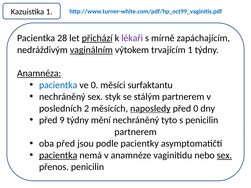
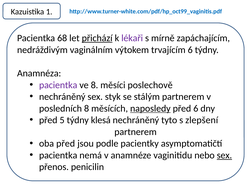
28: 28 -> 68
vaginálním underline: present -> none
trvajícím 1: 1 -> 6
Anamnéza underline: present -> none
pacientka at (58, 85) colour: blue -> purple
ve 0: 0 -> 8
surfaktantu: surfaktantu -> poslechově
posledních 2: 2 -> 8
před 0: 0 -> 6
9: 9 -> 5
mění: mění -> klesá
s penicilin: penicilin -> zlepšení
pacientka at (58, 155) underline: present -> none
